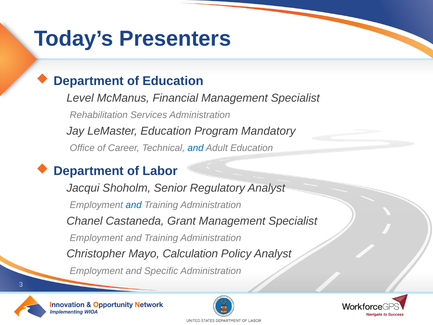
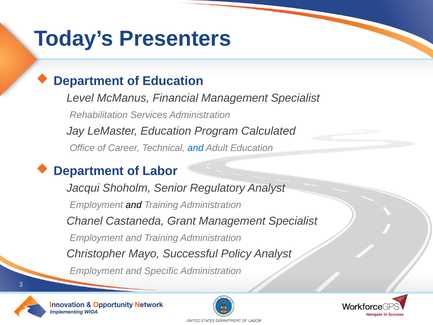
Mandatory: Mandatory -> Calculated
and at (134, 205) colour: blue -> black
Calculation: Calculation -> Successful
